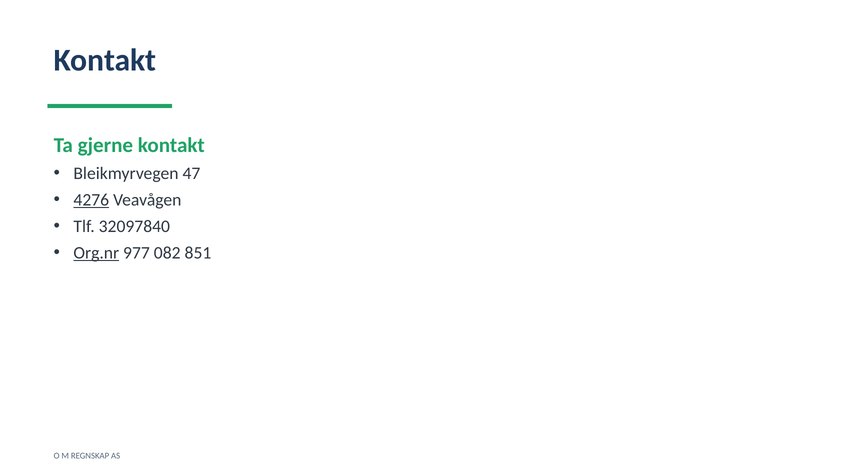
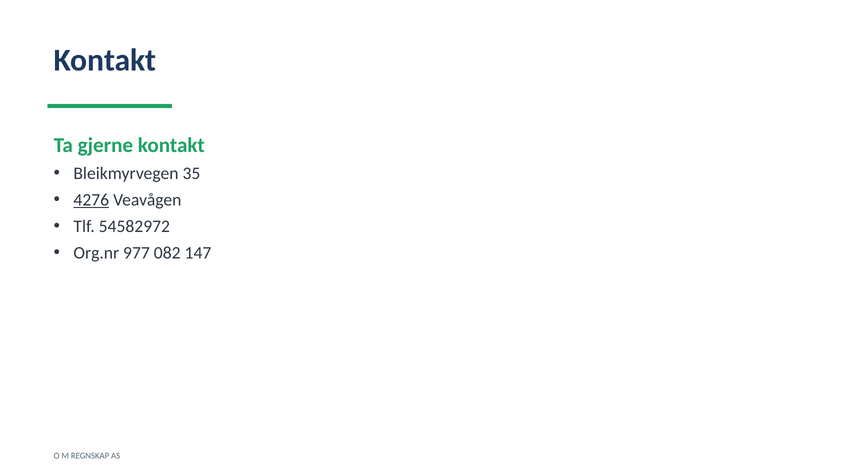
47: 47 -> 35
32097840: 32097840 -> 54582972
Org.nr underline: present -> none
851: 851 -> 147
